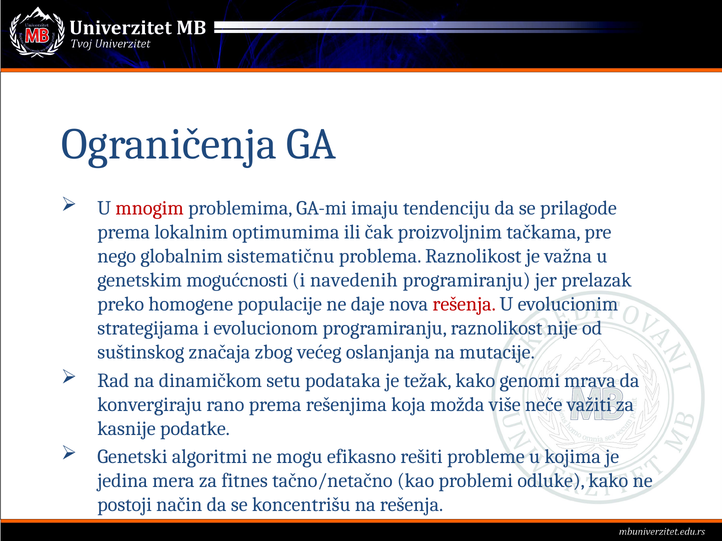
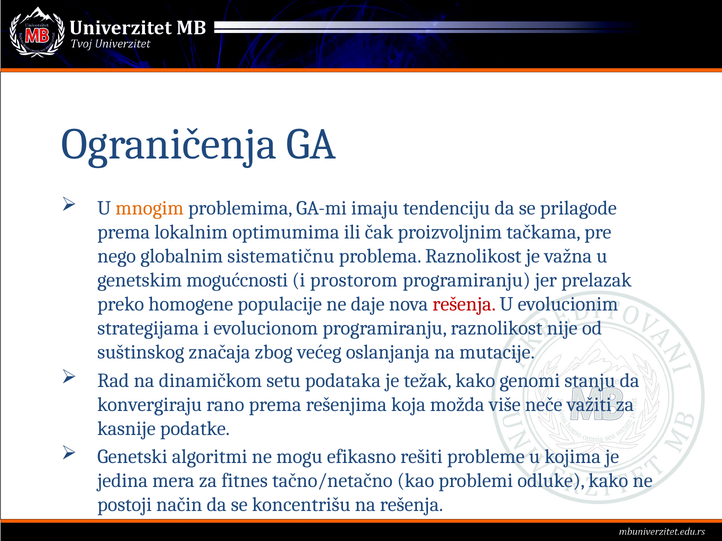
mnogim colour: red -> orange
navedenih: navedenih -> prostorom
mrava: mrava -> stanju
